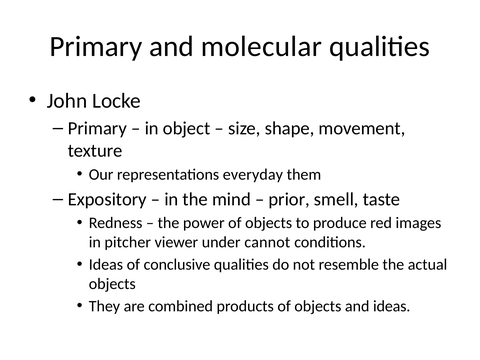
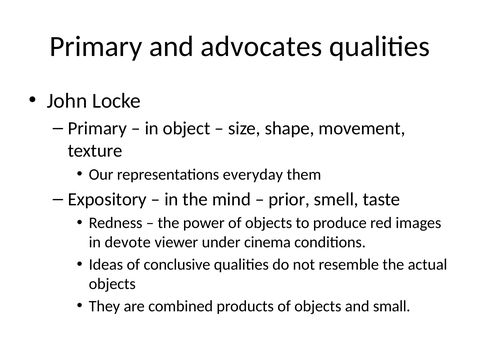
molecular: molecular -> advocates
pitcher: pitcher -> devote
cannot: cannot -> cinema
and ideas: ideas -> small
